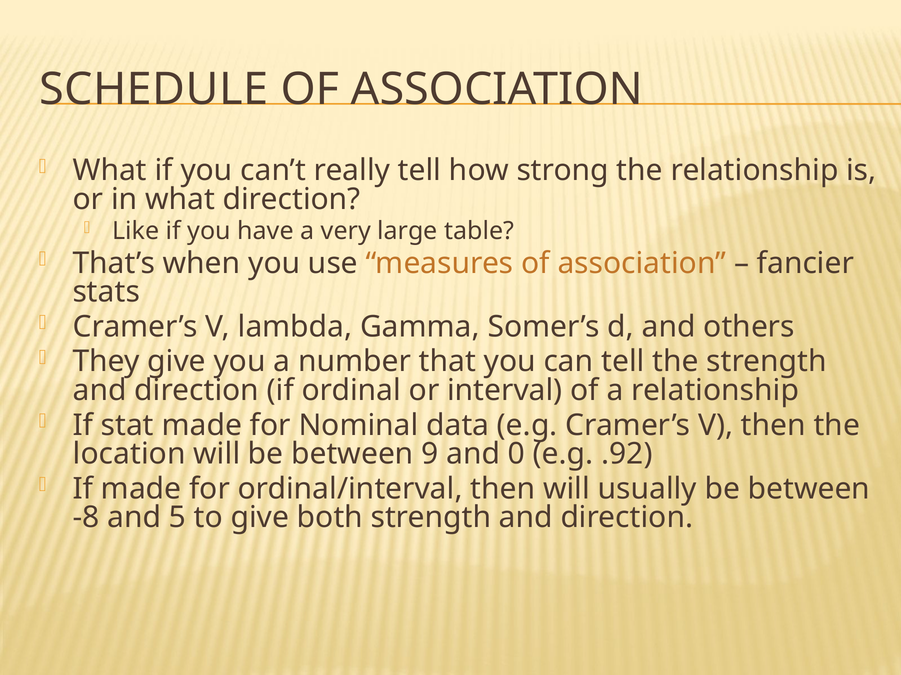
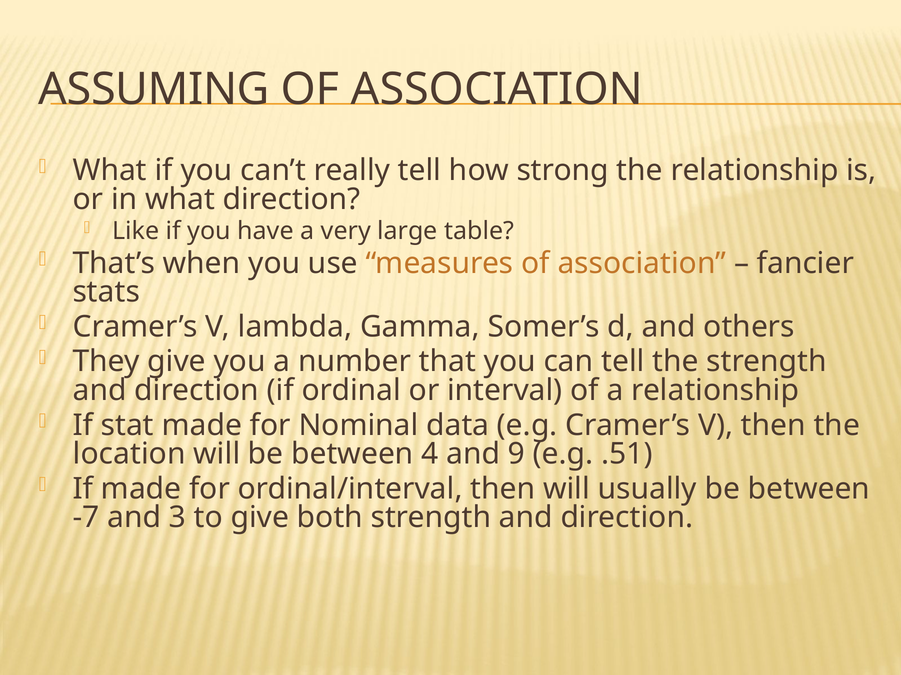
SCHEDULE: SCHEDULE -> ASSUMING
9: 9 -> 4
0: 0 -> 9
.92: .92 -> .51
-8: -8 -> -7
5: 5 -> 3
